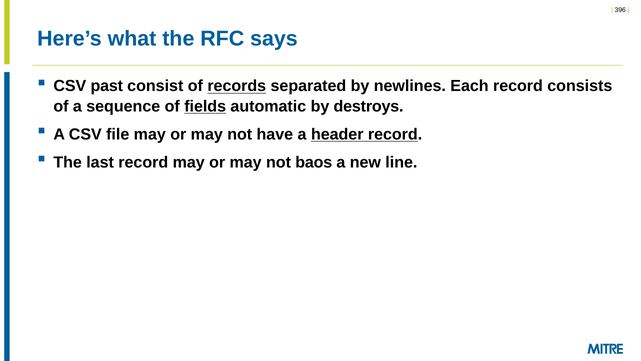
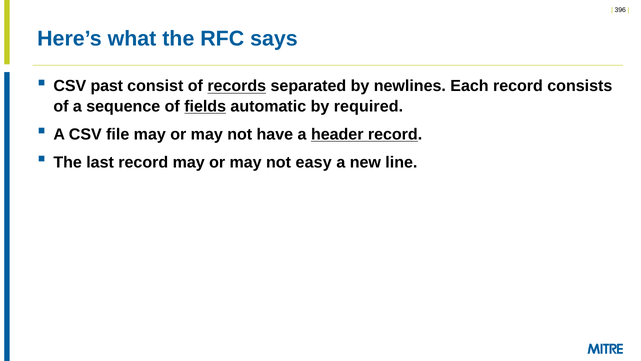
destroys: destroys -> required
baos: baos -> easy
